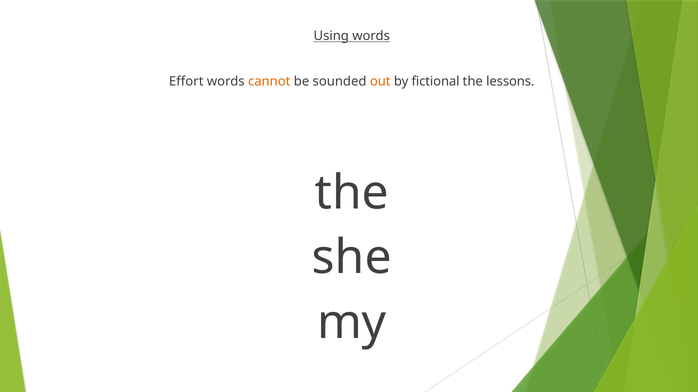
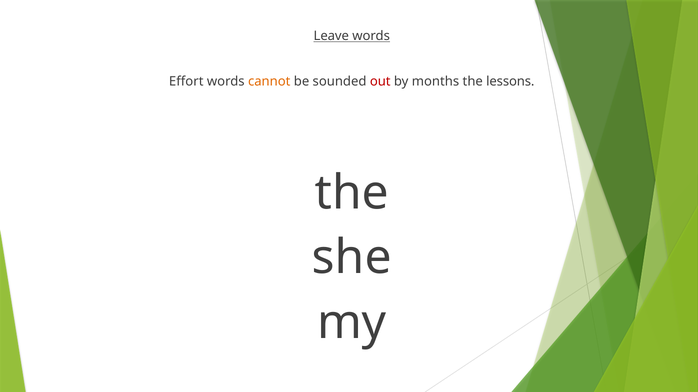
Using: Using -> Leave
out colour: orange -> red
fictional: fictional -> months
